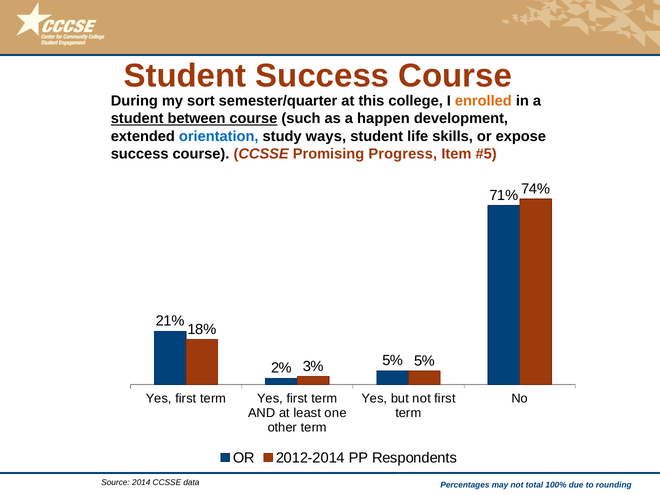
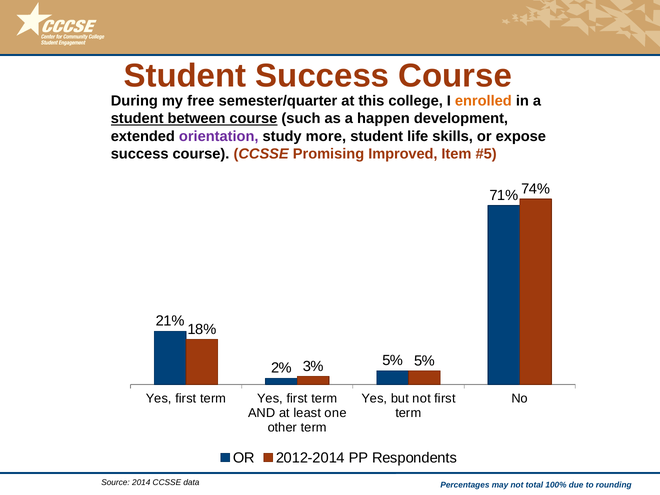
sort: sort -> free
orientation colour: blue -> purple
ways: ways -> more
Progress: Progress -> Improved
